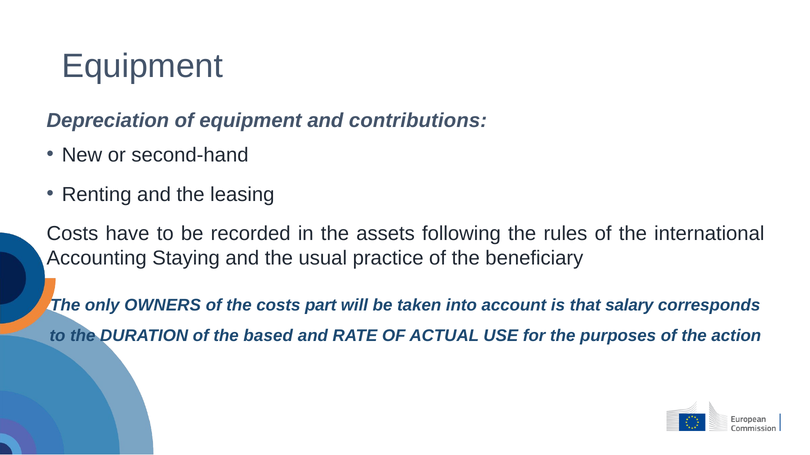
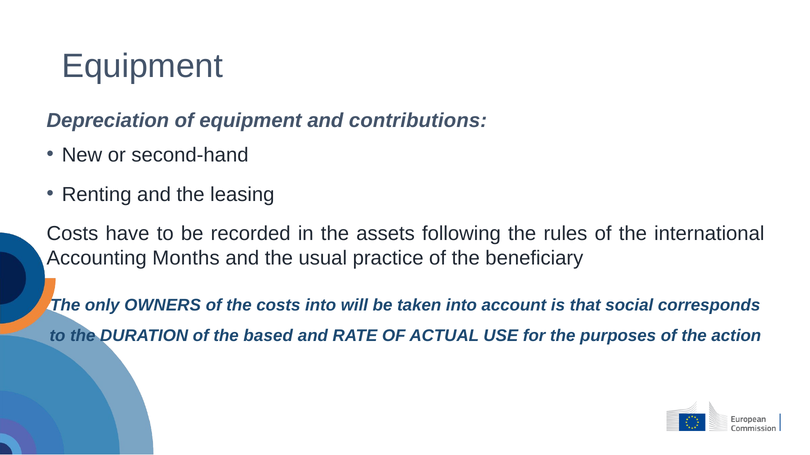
Staying: Staying -> Months
costs part: part -> into
salary: salary -> social
